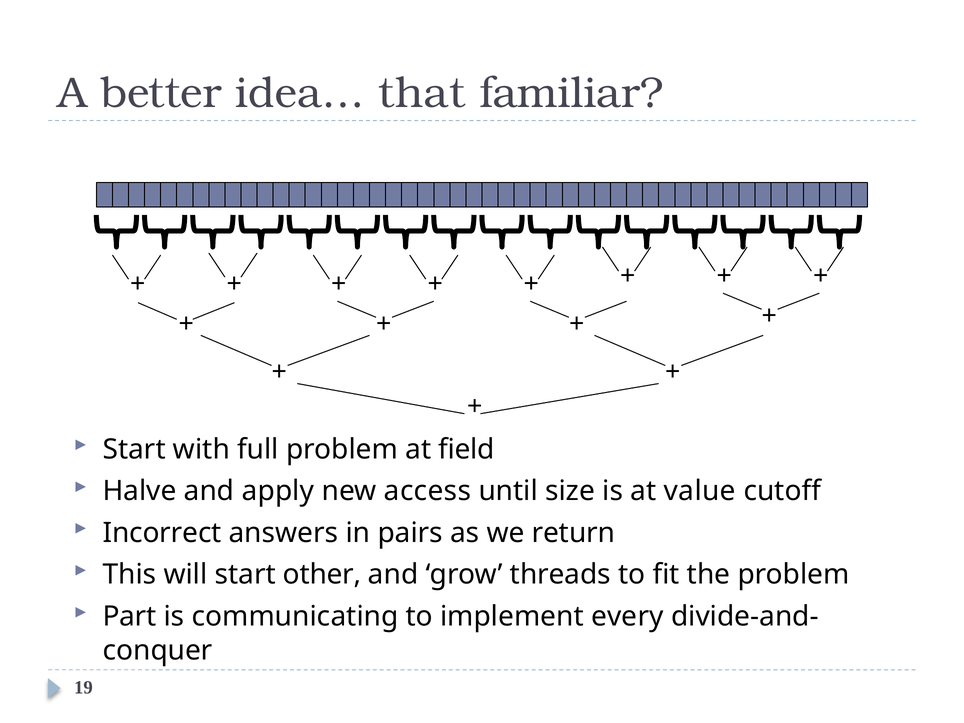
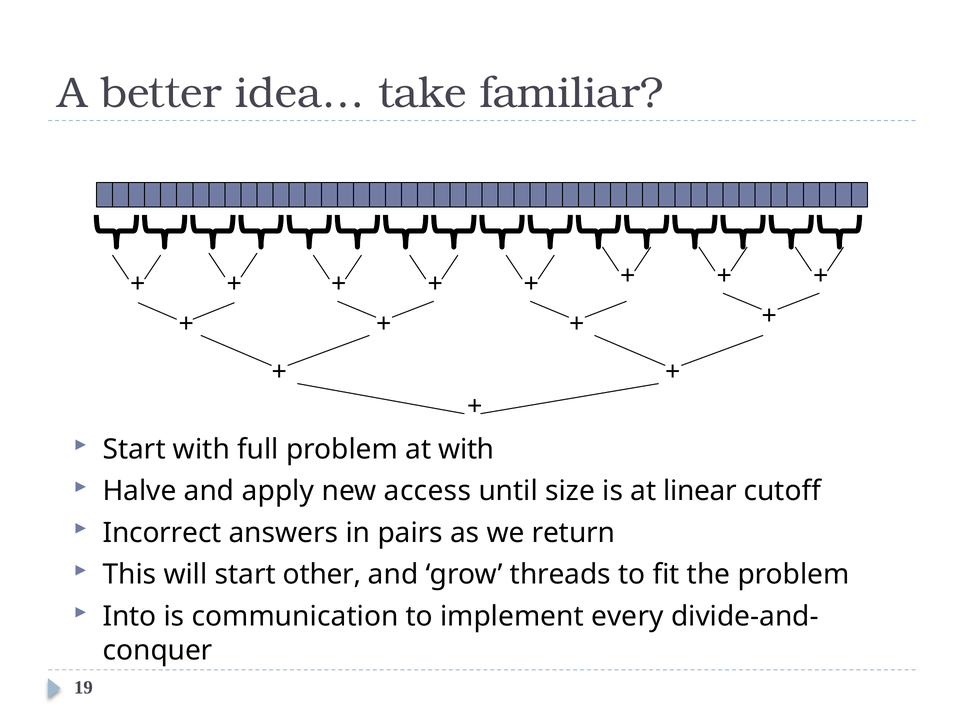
that: that -> take
at field: field -> with
value: value -> linear
Part: Part -> Into
communicating: communicating -> communication
